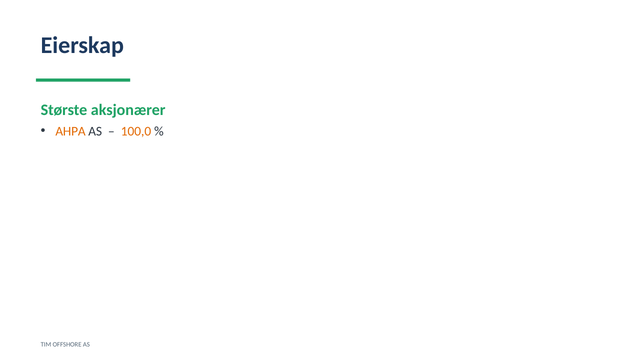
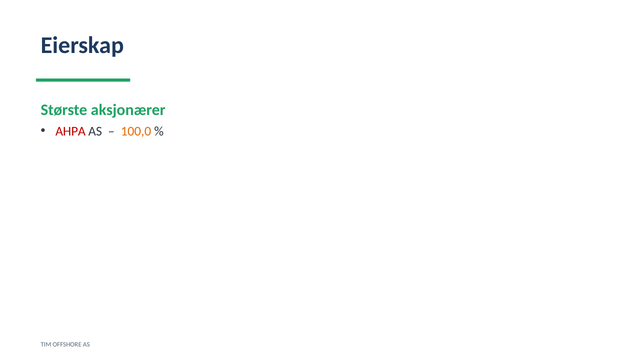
AHPA colour: orange -> red
